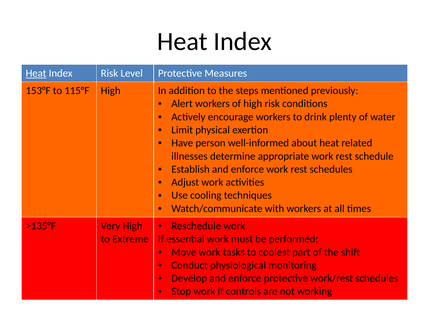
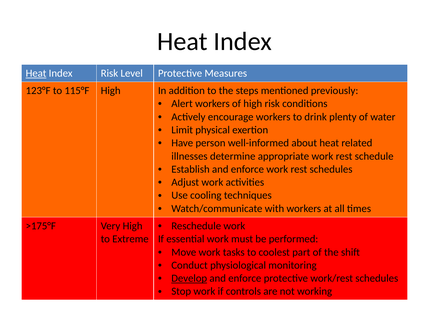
153°F: 153°F -> 123°F
>135°F: >135°F -> >175°F
Develop underline: none -> present
